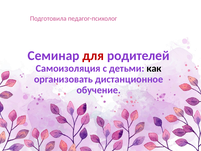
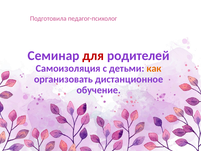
как colour: black -> orange
